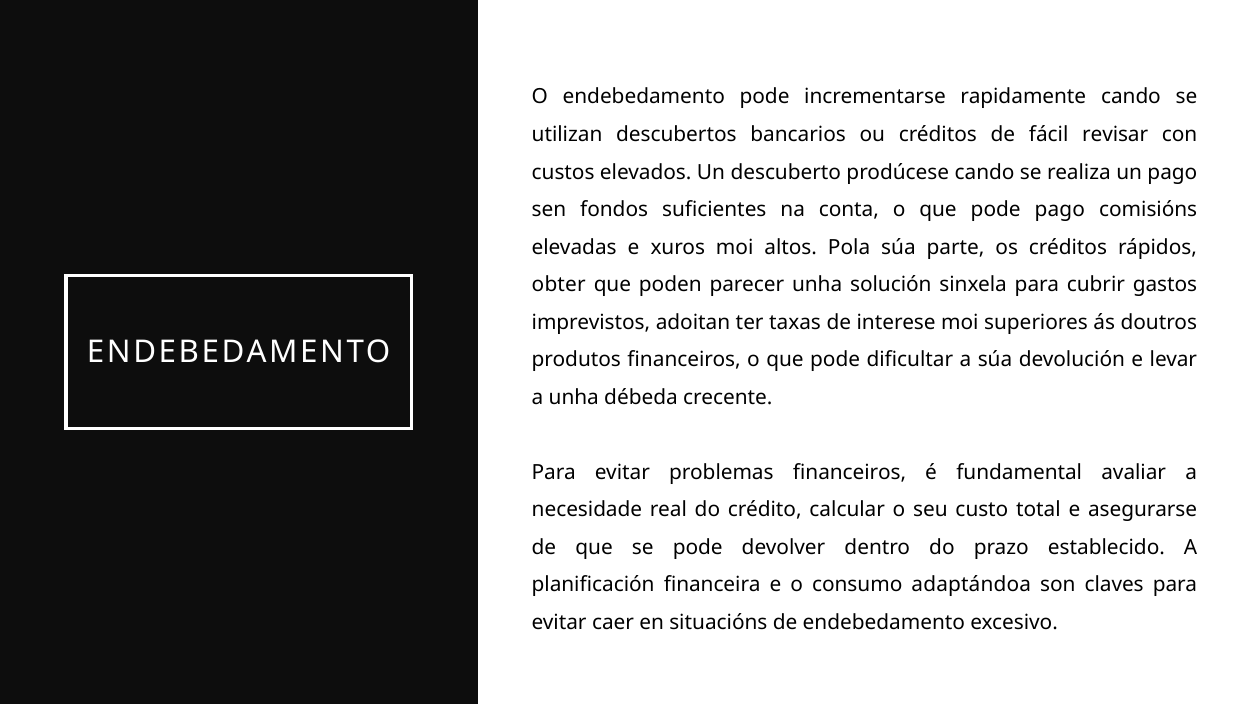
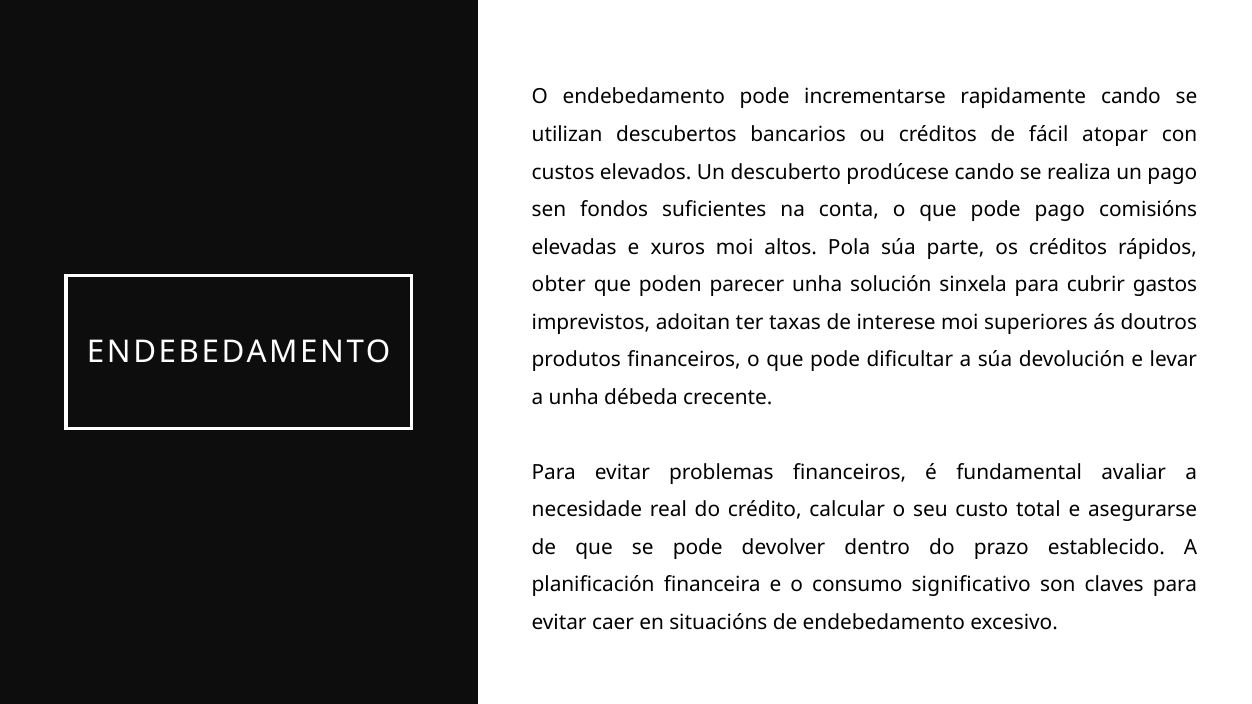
revisar: revisar -> atopar
adaptándoa: adaptándoa -> significativo
